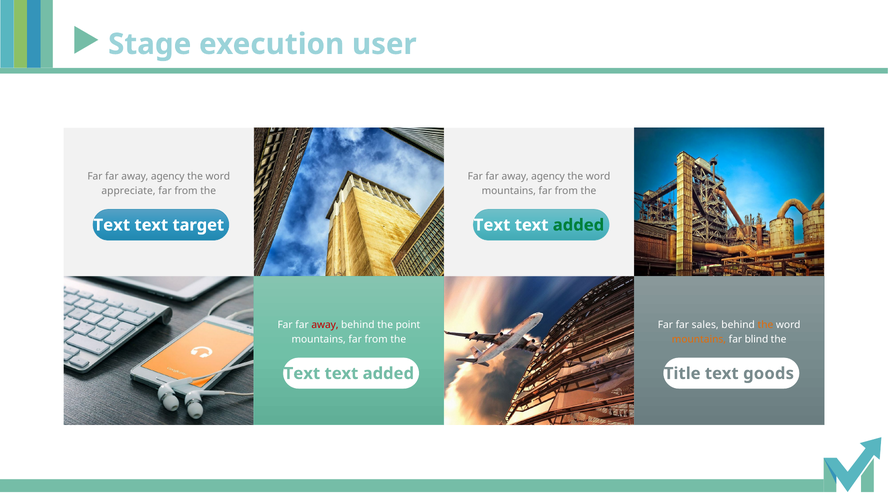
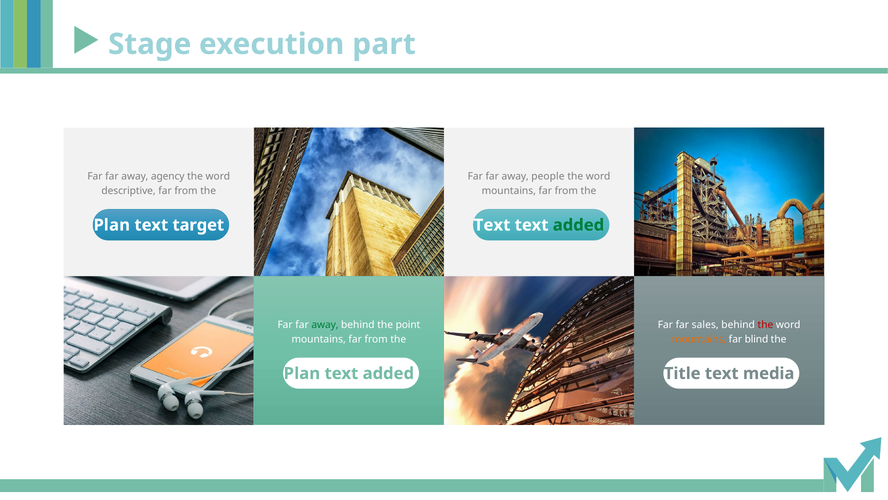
user: user -> part
agency at (548, 176): agency -> people
appreciate: appreciate -> descriptive
Text at (112, 225): Text -> Plan
away at (325, 325) colour: red -> green
the at (765, 325) colour: orange -> red
Text at (302, 373): Text -> Plan
goods: goods -> media
